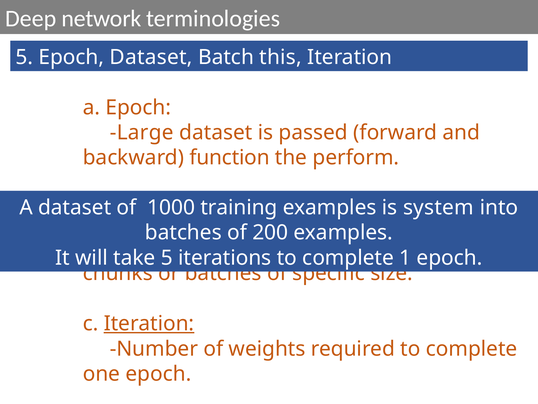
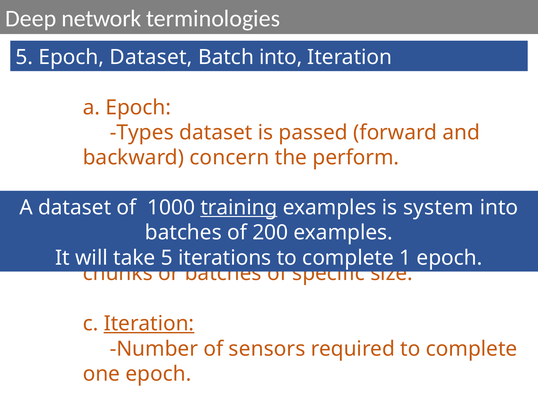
Batch this: this -> into
Large at (142, 132): Large -> Types
function: function -> concern
training underline: none -> present
weights: weights -> sensors
